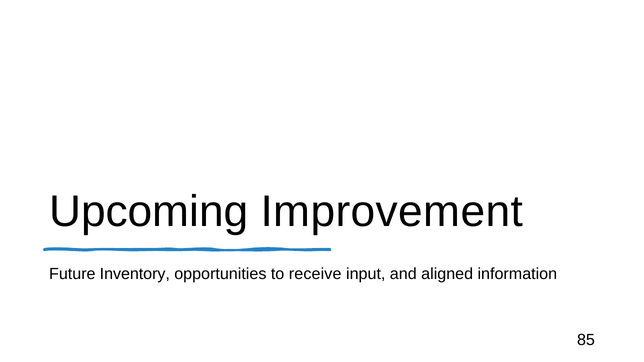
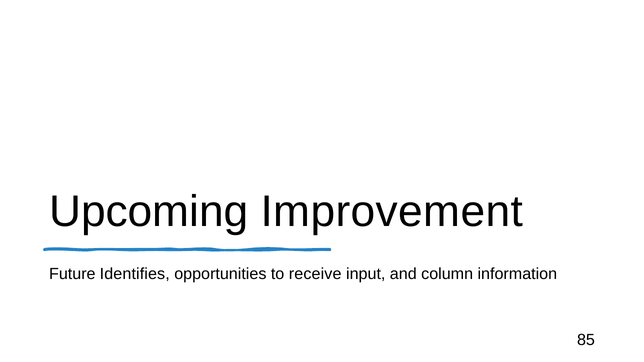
Inventory: Inventory -> Identifies
aligned: aligned -> column
